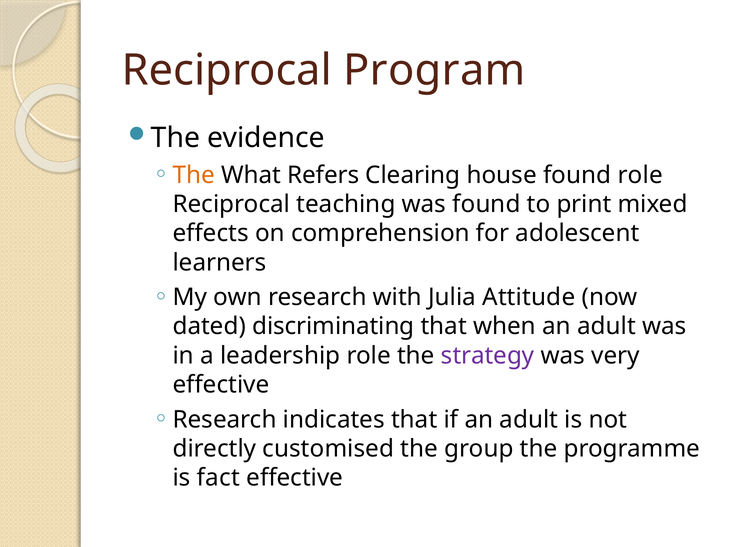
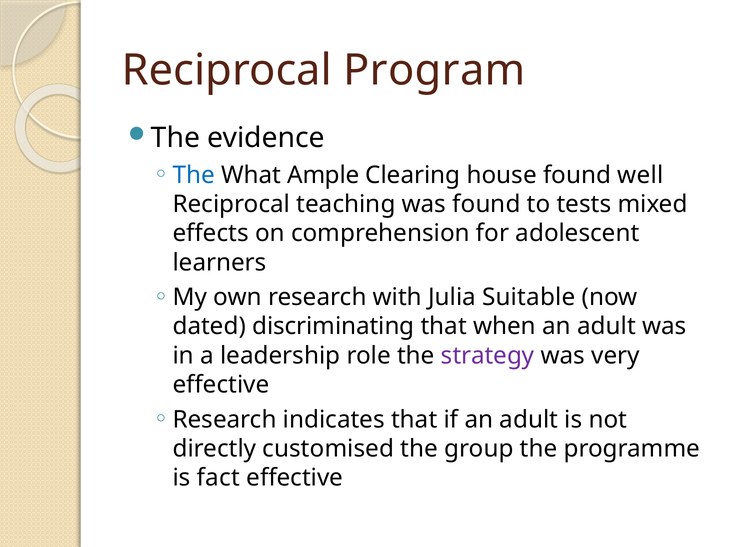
The at (194, 175) colour: orange -> blue
Refers: Refers -> Ample
found role: role -> well
print: print -> tests
Attitude: Attitude -> Suitable
